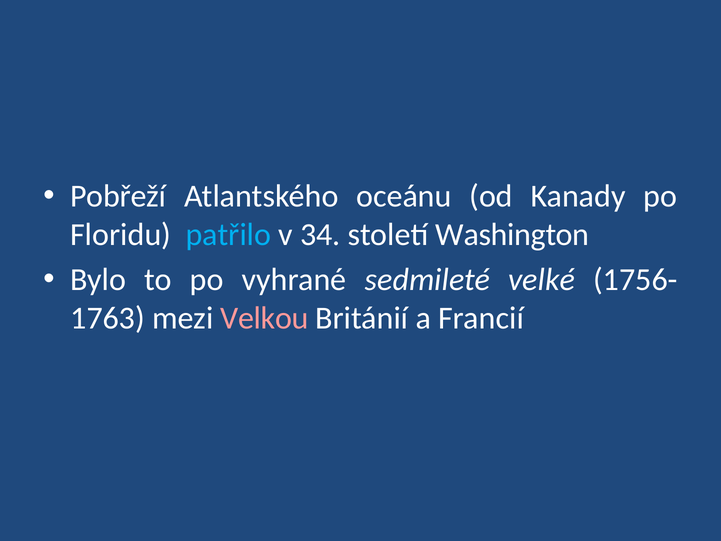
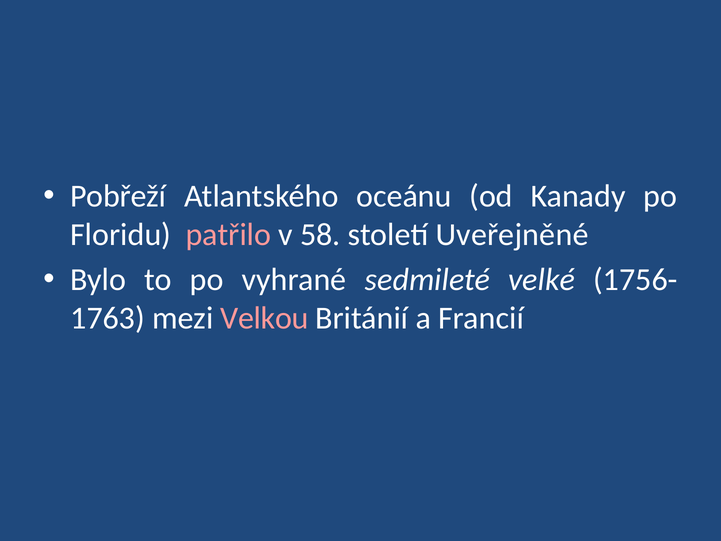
patřilo colour: light blue -> pink
34: 34 -> 58
Washington: Washington -> Uveřejněné
